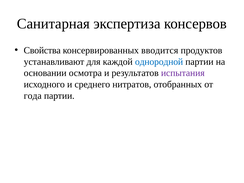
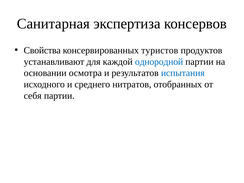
вводится: вводится -> туристов
испытания colour: purple -> blue
года: года -> себя
